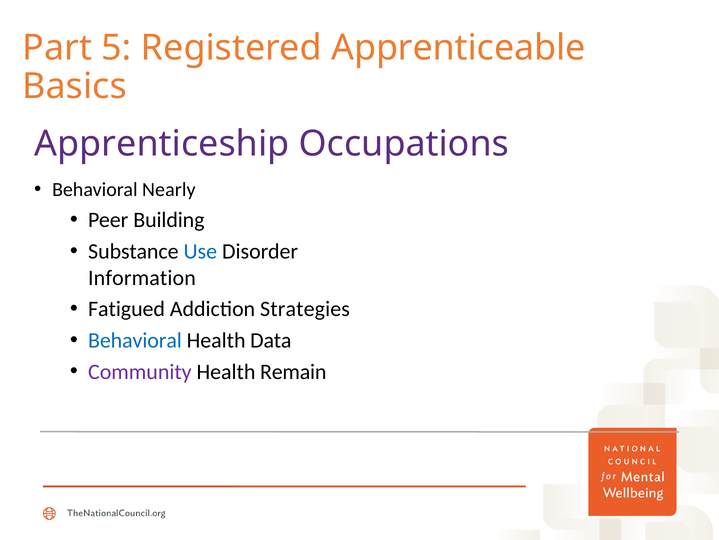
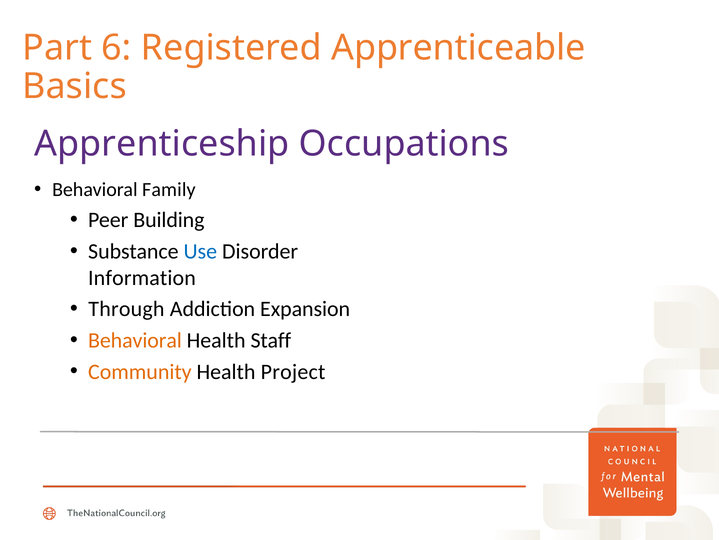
5: 5 -> 6
Nearly: Nearly -> Family
Fatigued: Fatigued -> Through
Strategies: Strategies -> Expansion
Behavioral at (135, 340) colour: blue -> orange
Data: Data -> Staff
Community colour: purple -> orange
Remain: Remain -> Project
